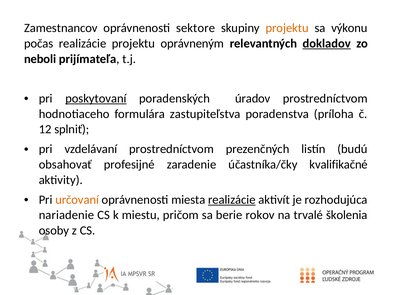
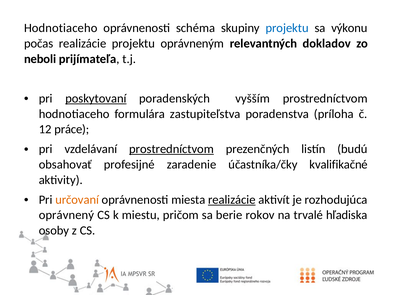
Zamestnancov at (61, 28): Zamestnancov -> Hodnotiaceho
sektore: sektore -> schéma
projektu at (287, 28) colour: orange -> blue
dokladov underline: present -> none
úradov: úradov -> vyšším
splniť: splniť -> práce
prostredníctvom at (172, 149) underline: none -> present
nariadenie: nariadenie -> oprávnený
školenia: školenia -> hľadiska
